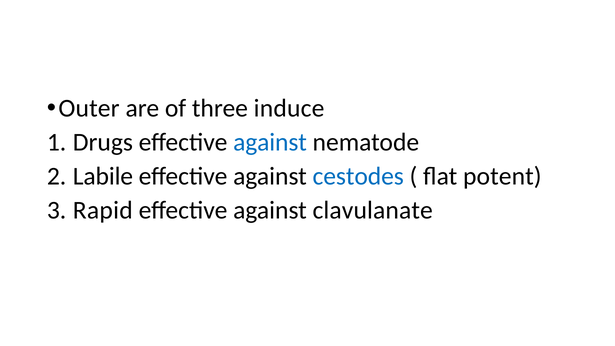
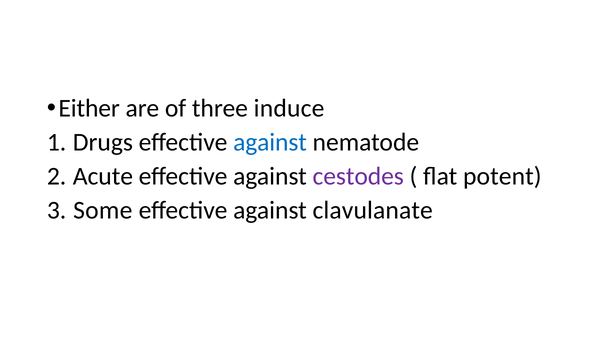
Outer: Outer -> Either
Labile: Labile -> Acute
cestodes colour: blue -> purple
Rapid: Rapid -> Some
